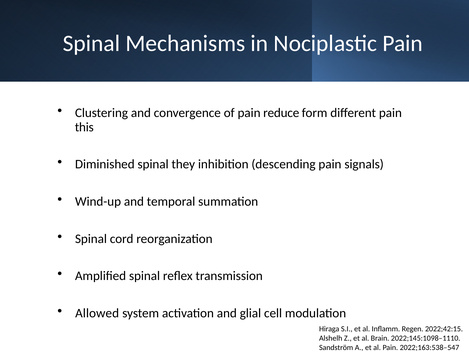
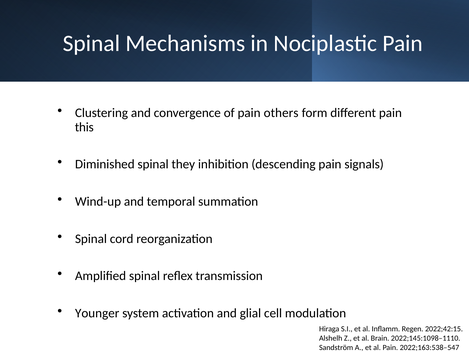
reduce: reduce -> others
Allowed: Allowed -> Younger
